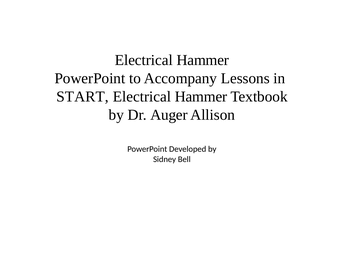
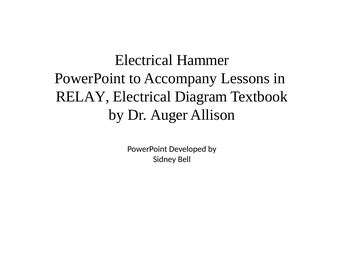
START: START -> RELAY
Hammer at (201, 97): Hammer -> Diagram
